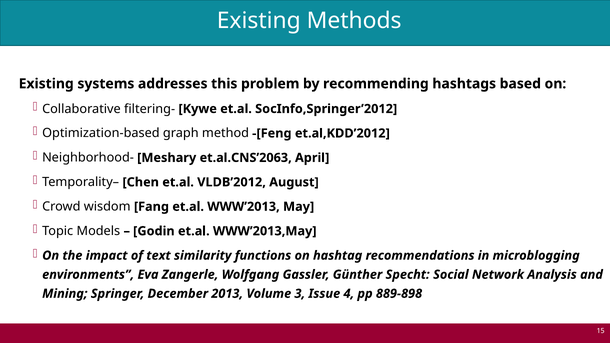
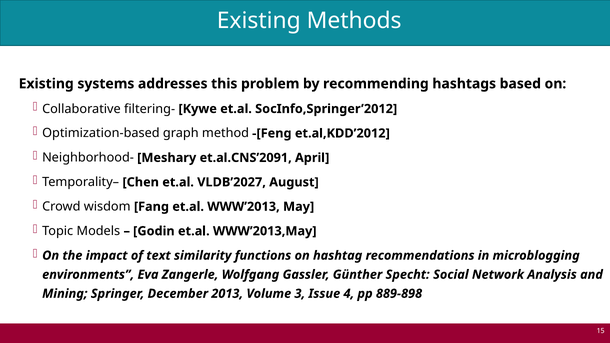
et.al.CNS’2063: et.al.CNS’2063 -> et.al.CNS’2091
VLDB’2012: VLDB’2012 -> VLDB’2027
